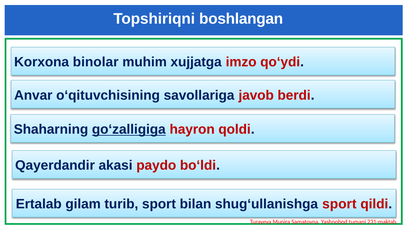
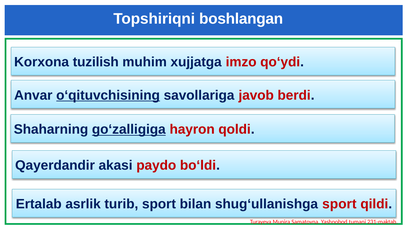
binolar: binolar -> tuzilish
o‘qituvchisining underline: none -> present
gilam: gilam -> asrlik
